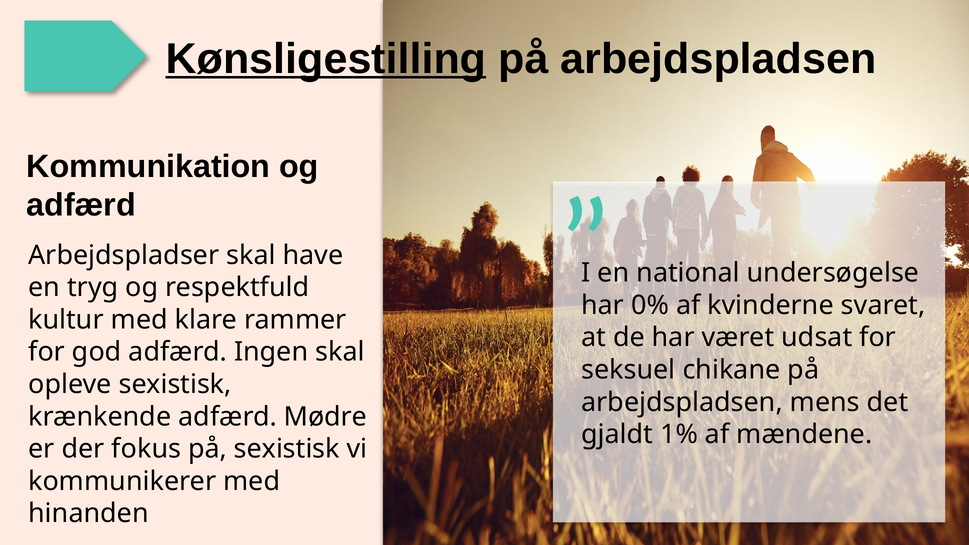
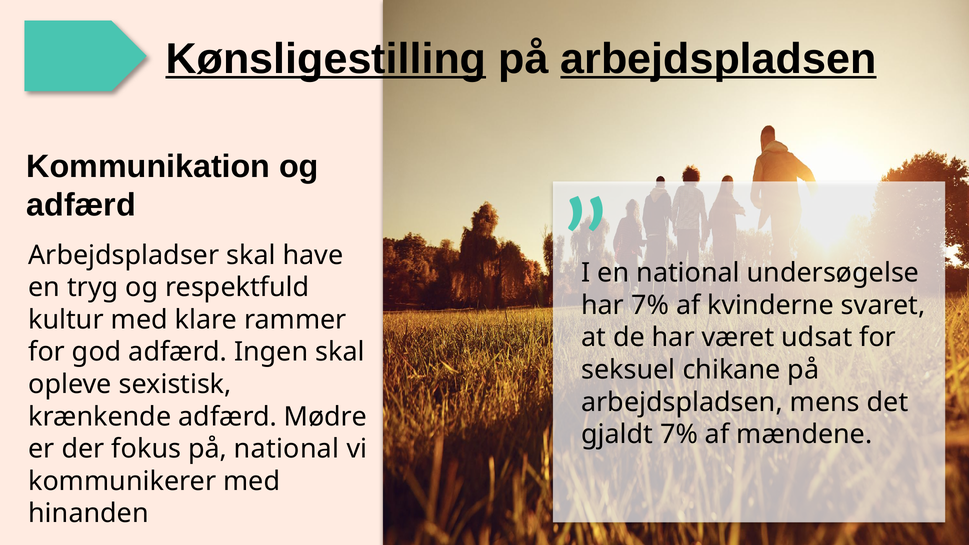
arbejdspladsen at (718, 59) underline: none -> present
0% at (650, 305): 0% -> 7%
gjaldt 1%: 1% -> 7%
på sexistisk: sexistisk -> national
